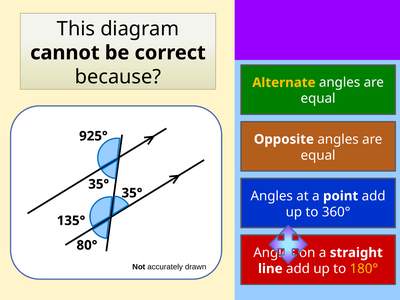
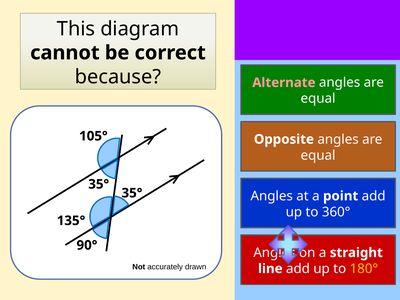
Alternate colour: yellow -> pink
925°: 925° -> 105°
80°: 80° -> 90°
